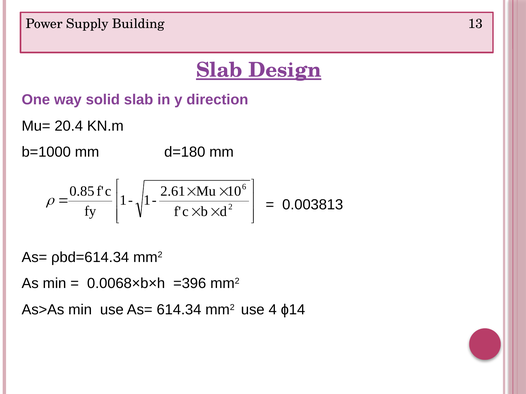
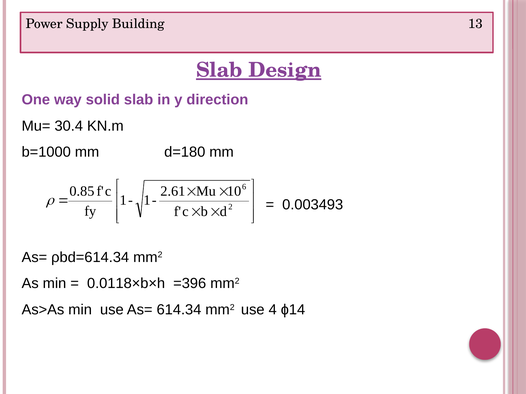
20.4: 20.4 -> 30.4
0.003813: 0.003813 -> 0.003493
0.0068×b×h: 0.0068×b×h -> 0.0118×b×h
